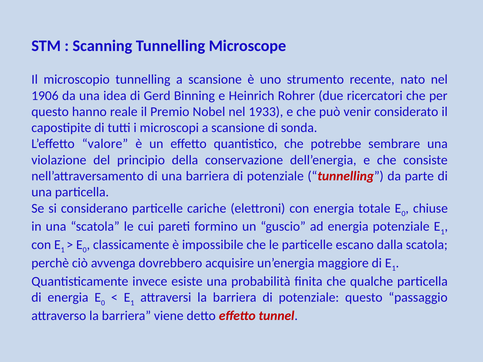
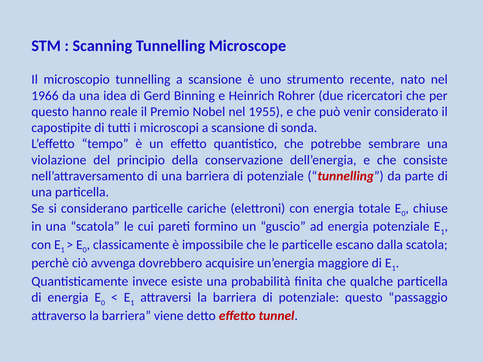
1906: 1906 -> 1966
1933: 1933 -> 1955
valore: valore -> tempo
